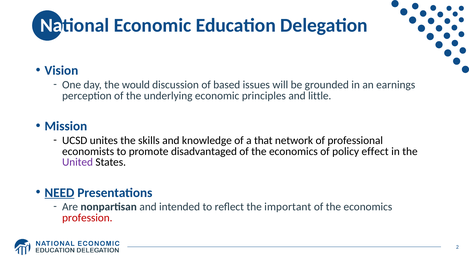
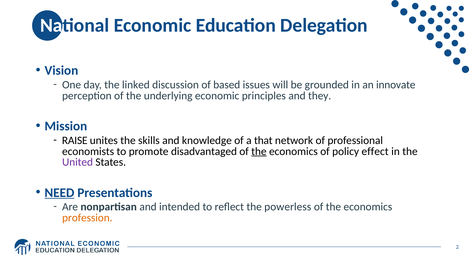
would: would -> linked
earnings: earnings -> innovate
little: little -> they
UCSD: UCSD -> RAISE
the at (259, 151) underline: none -> present
important: important -> powerless
profession colour: red -> orange
